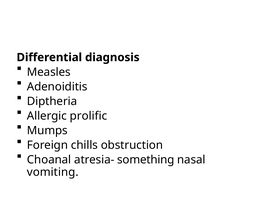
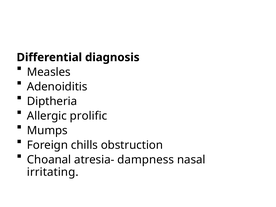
something: something -> dampness
vomiting: vomiting -> irritating
